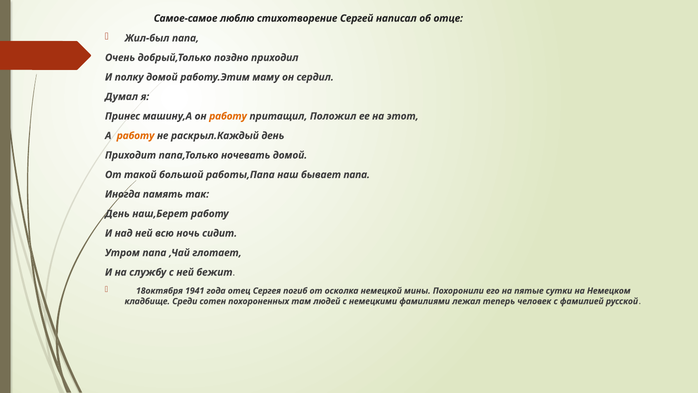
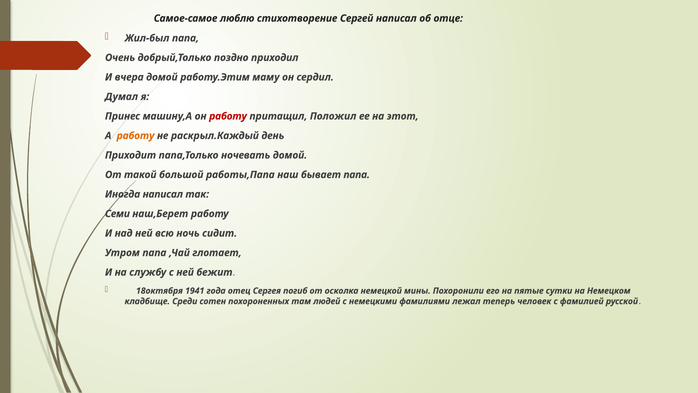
полку: полку -> вчера
работу at (228, 116) colour: orange -> red
Иногда память: память -> написал
День at (117, 214): День -> Семи
